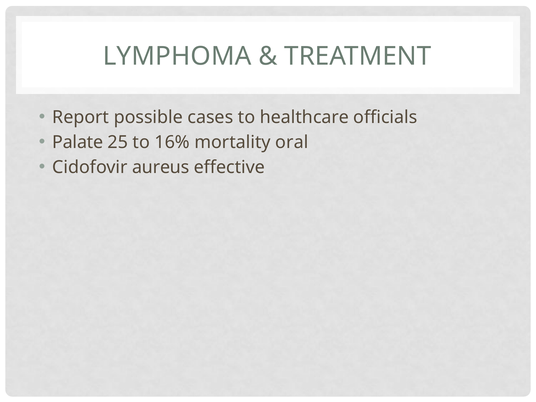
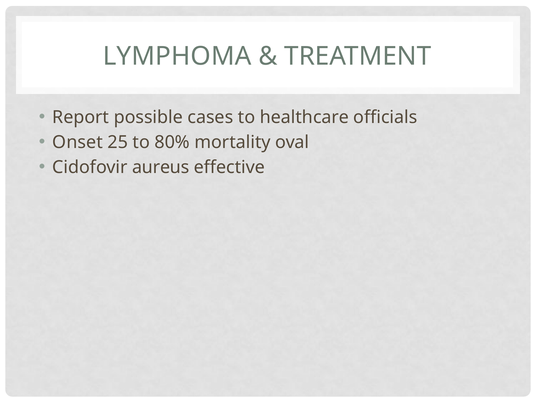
Palate: Palate -> Onset
16%: 16% -> 80%
oral: oral -> oval
